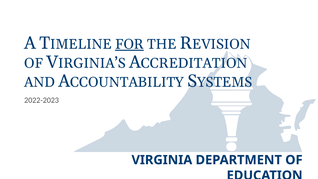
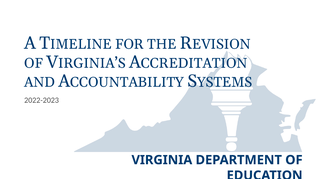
FOR underline: present -> none
